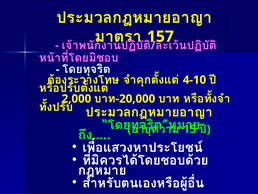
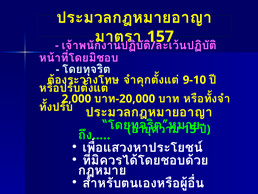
4-10: 4-10 -> 9-10
